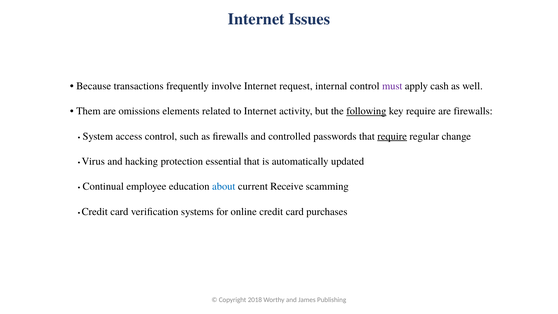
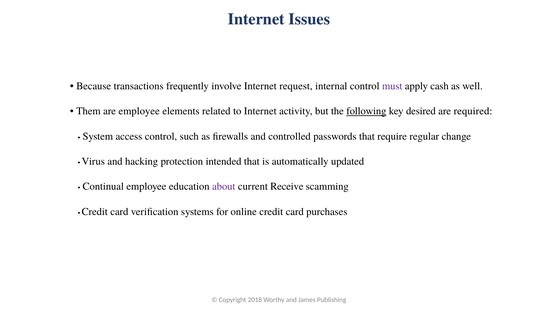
are omissions: omissions -> employee
key require: require -> desired
are firewalls: firewalls -> required
require at (392, 136) underline: present -> none
essential: essential -> intended
about colour: blue -> purple
